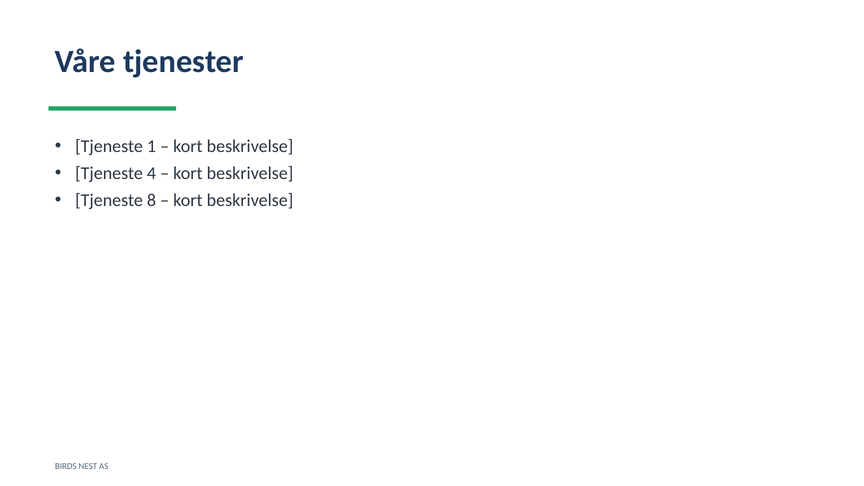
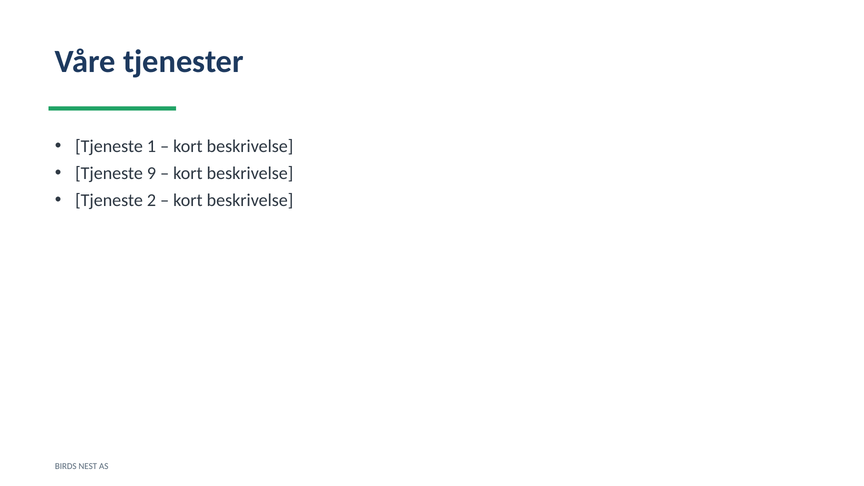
4: 4 -> 9
8: 8 -> 2
